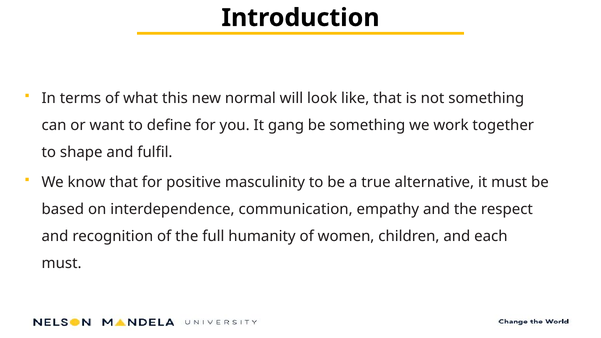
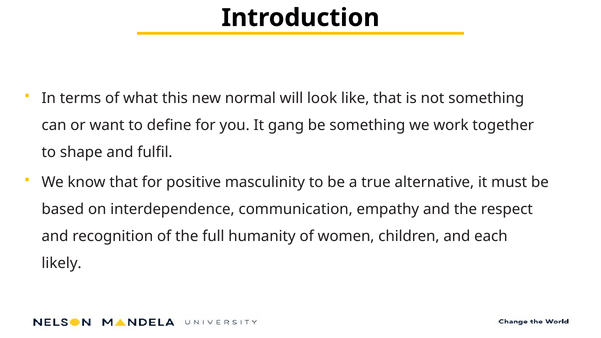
must at (62, 264): must -> likely
